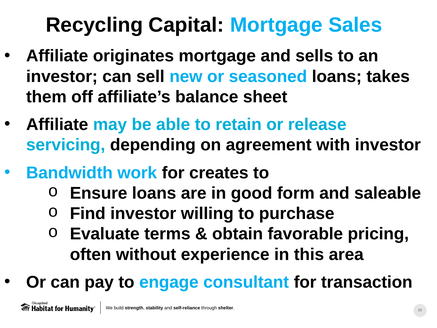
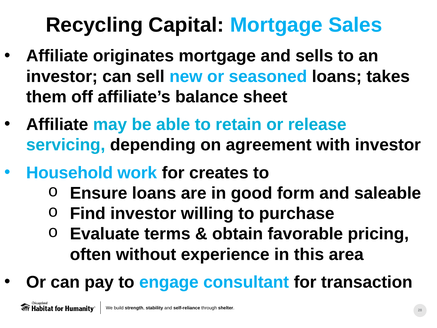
Bandwidth: Bandwidth -> Household
